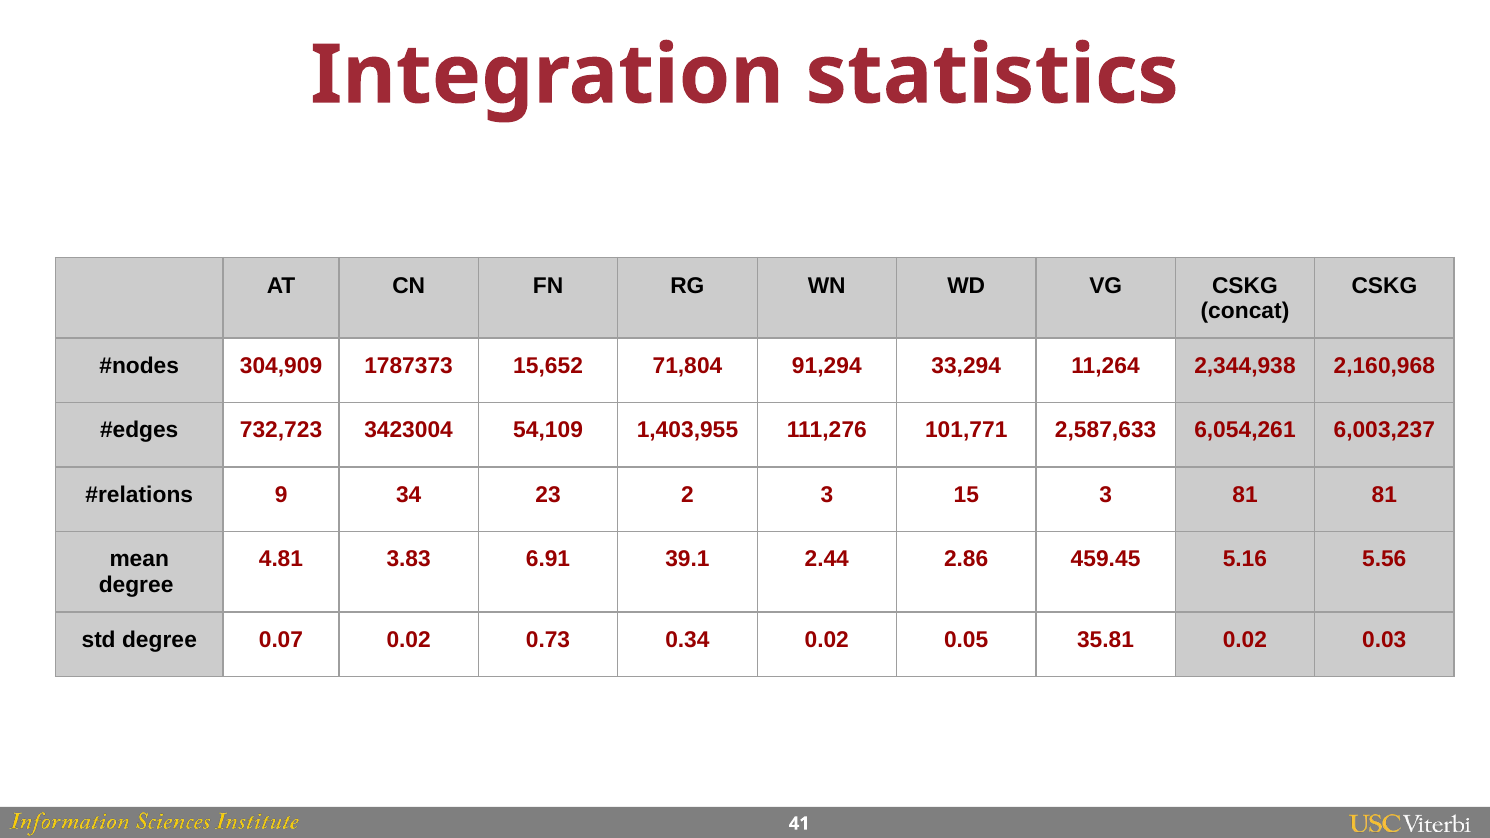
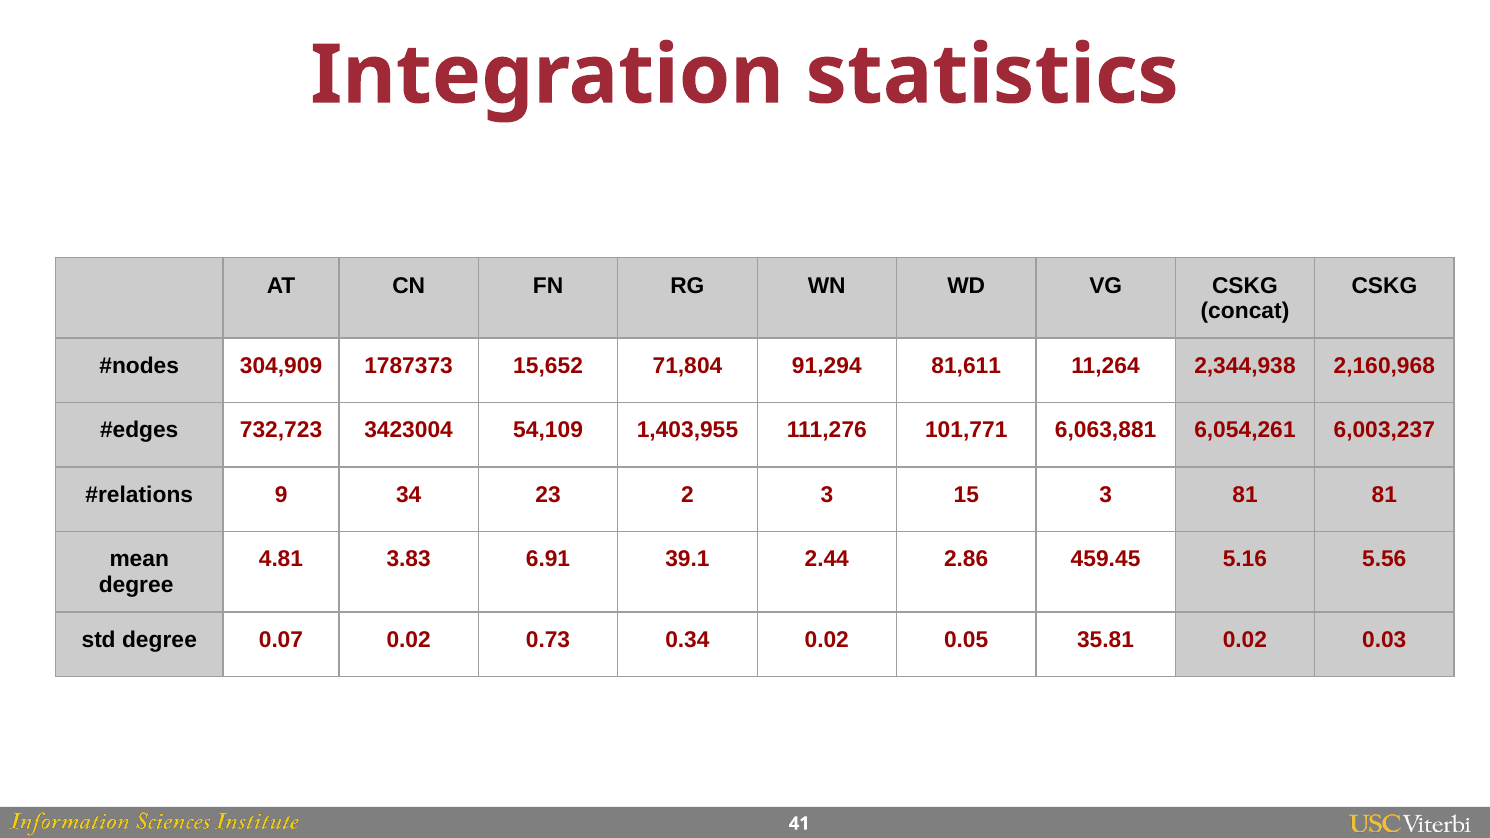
33,294: 33,294 -> 81,611
2,587,633: 2,587,633 -> 6,063,881
